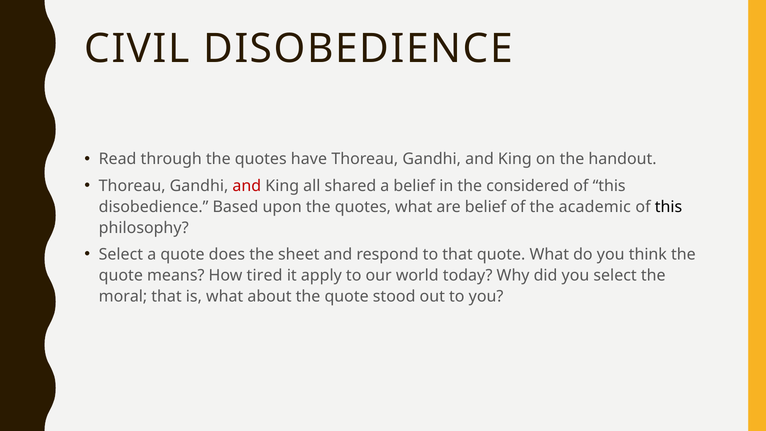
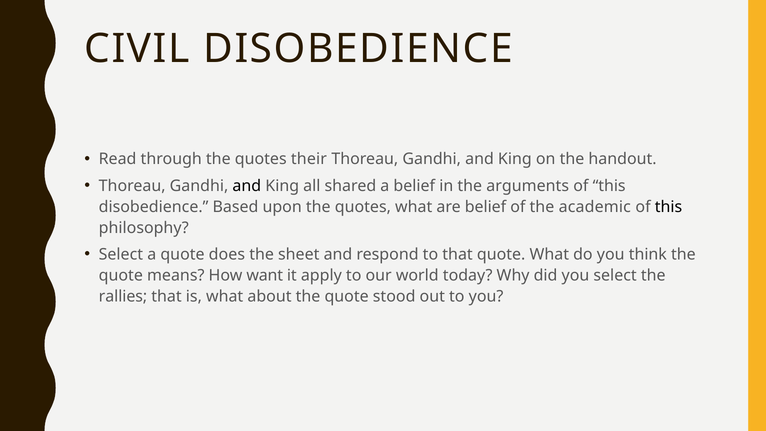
have: have -> their
and at (247, 186) colour: red -> black
considered: considered -> arguments
tired: tired -> want
moral: moral -> rallies
